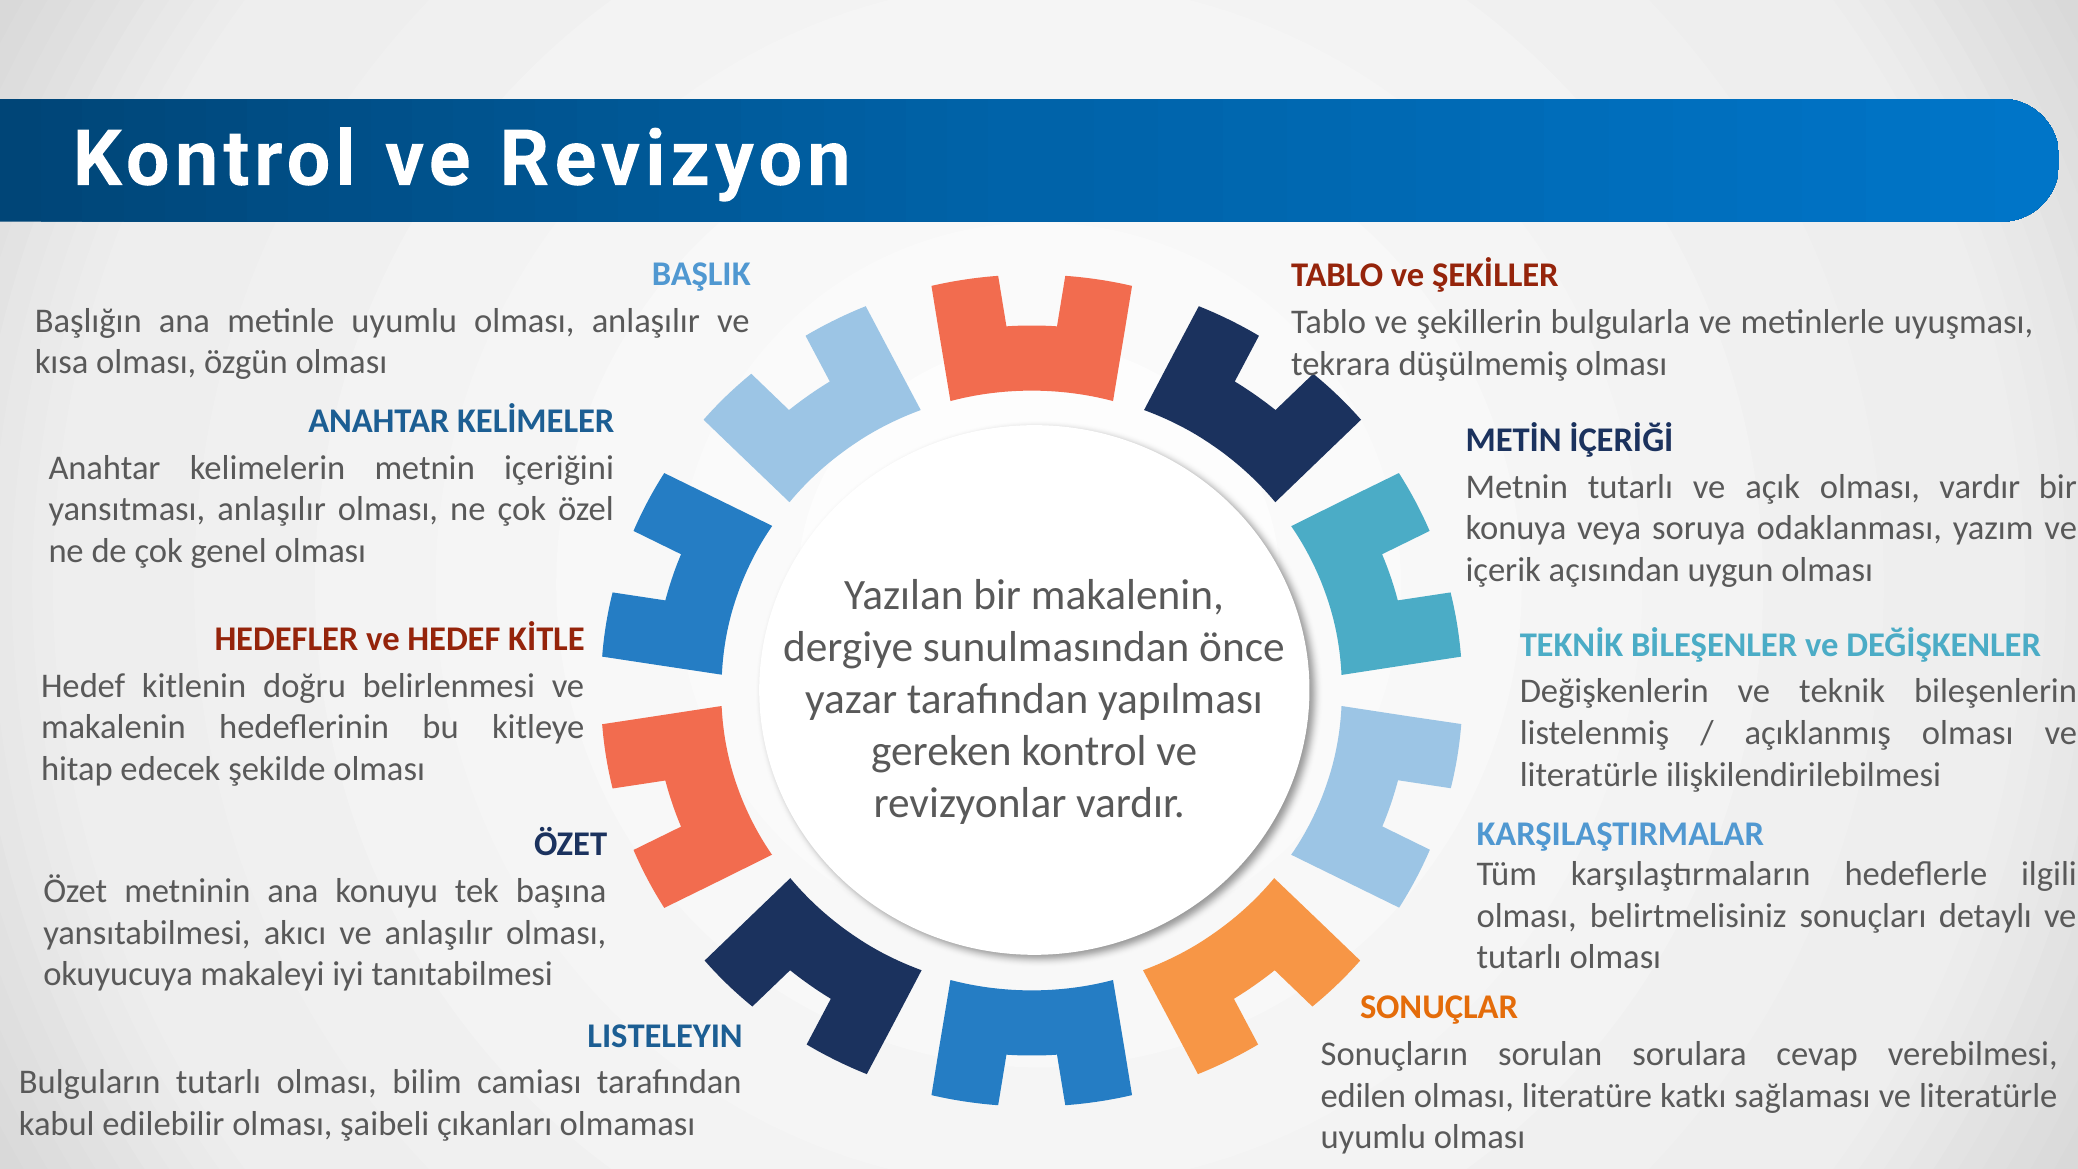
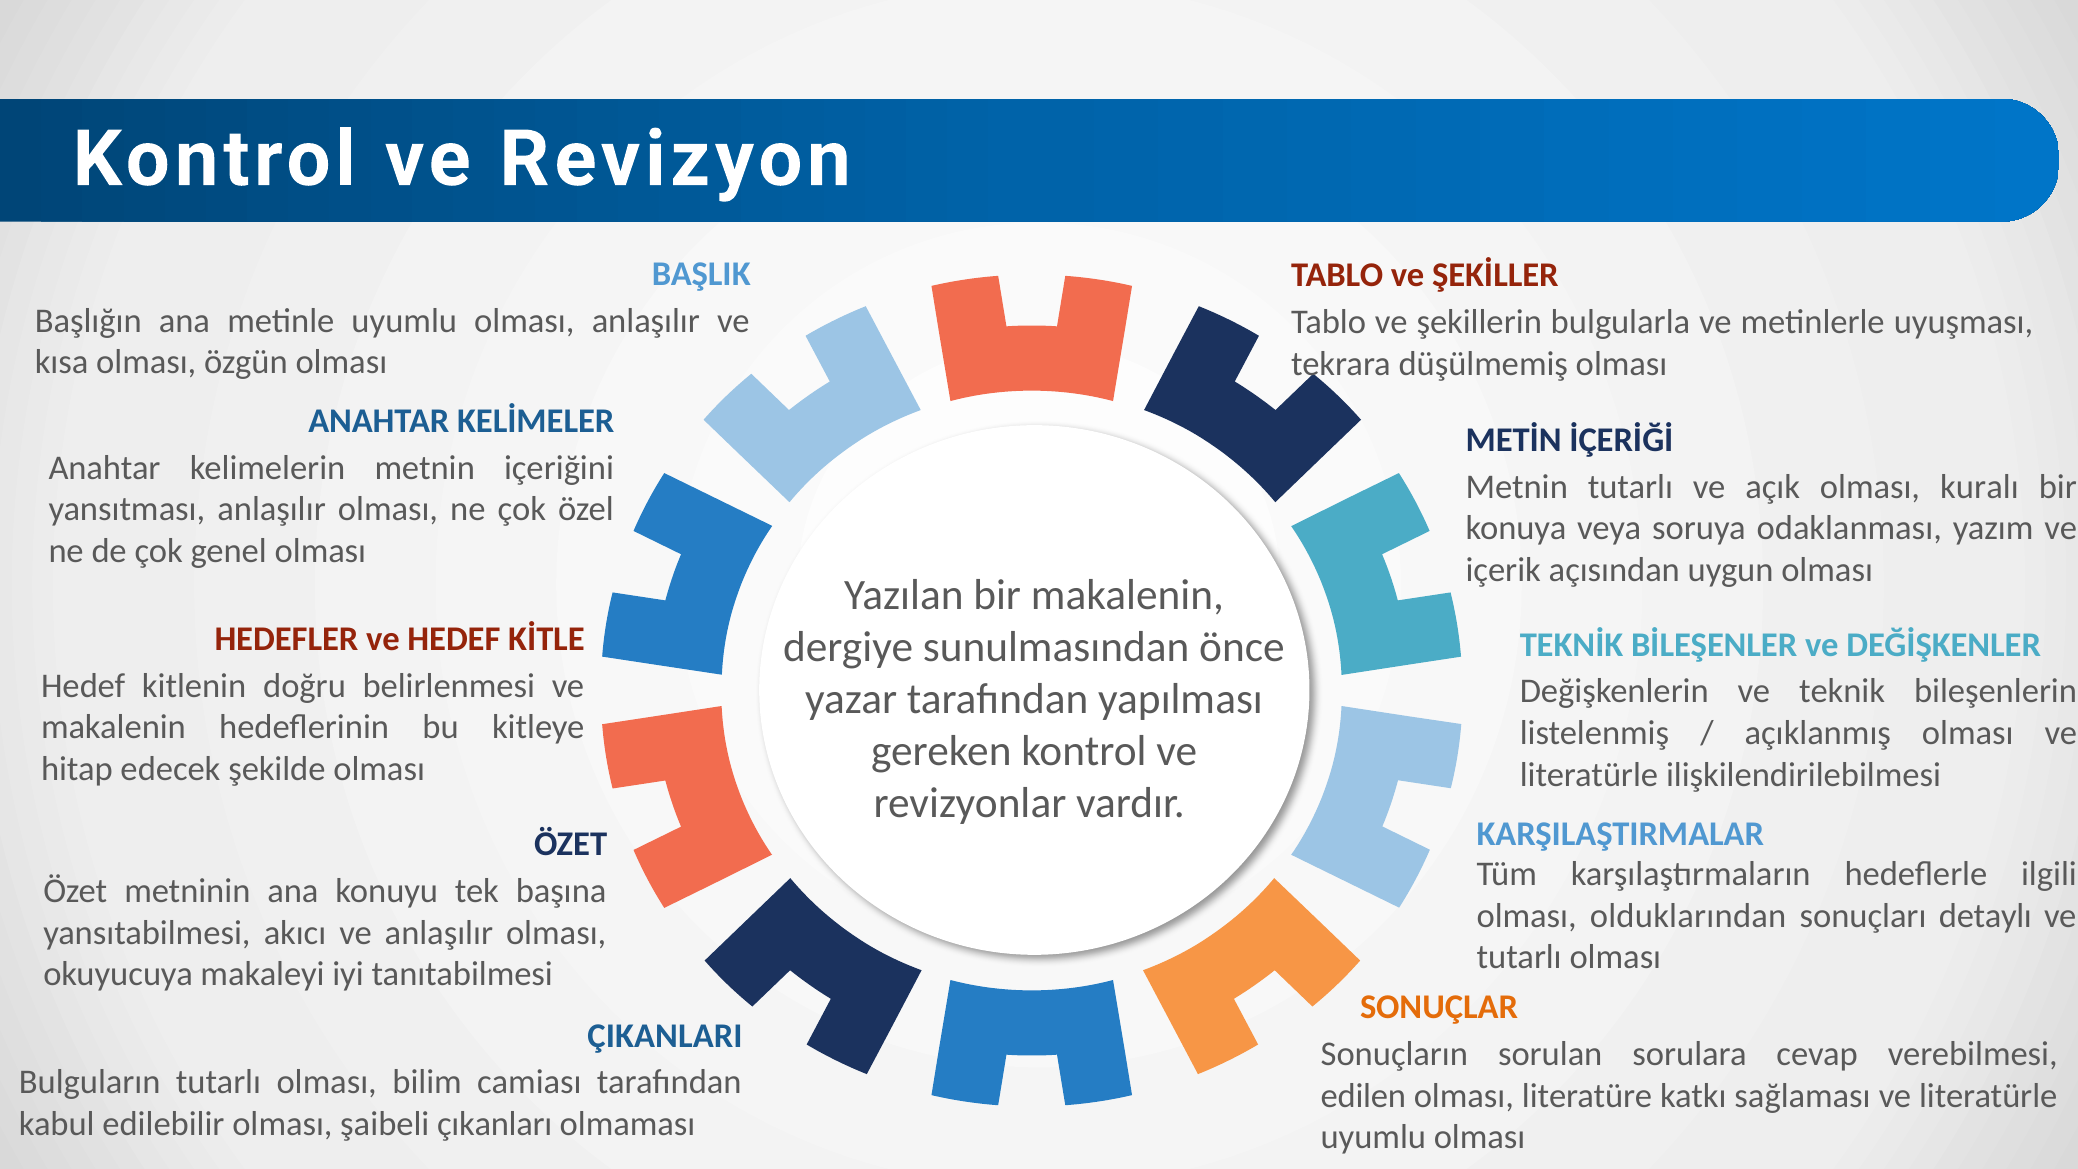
olması vardır: vardır -> kuralı
belirtmelisiniz: belirtmelisiniz -> olduklarından
LISTELEYIN: LISTELEYIN -> ÇIKANLARI
